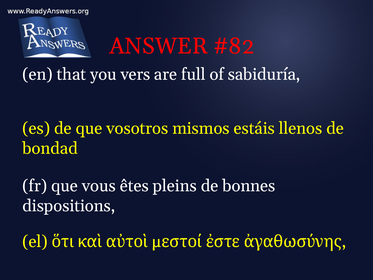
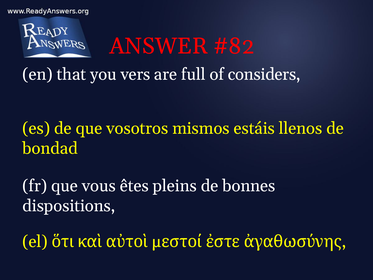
sabiduría: sabiduría -> considers
